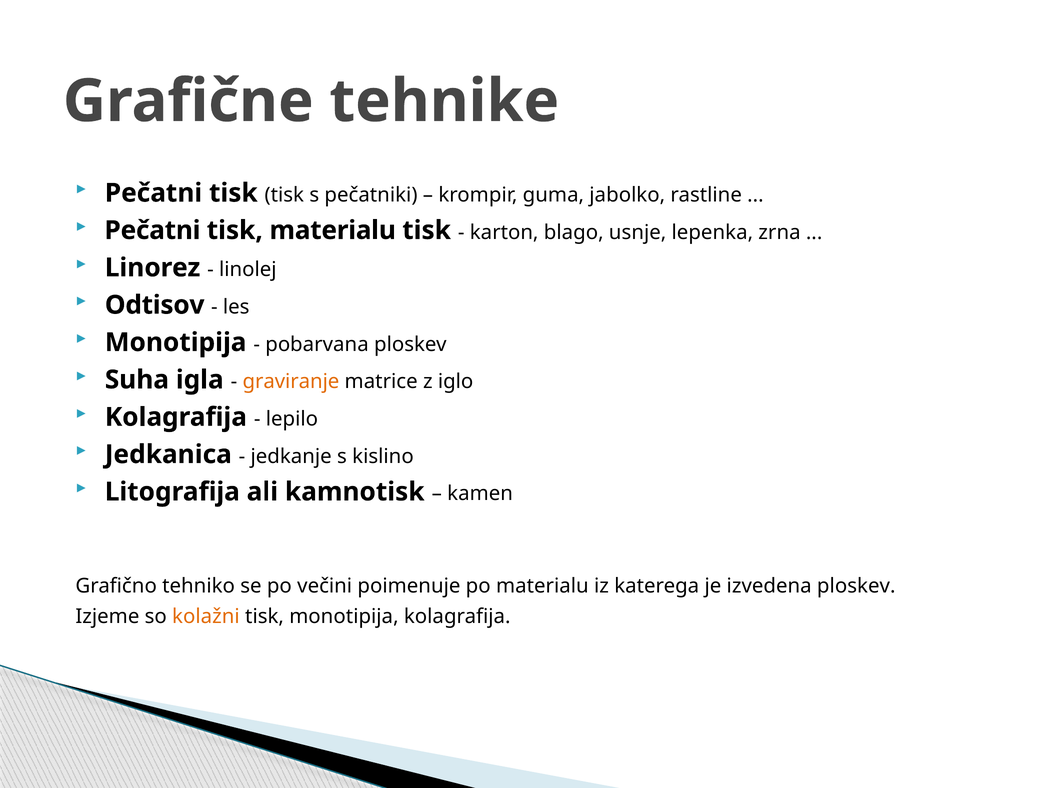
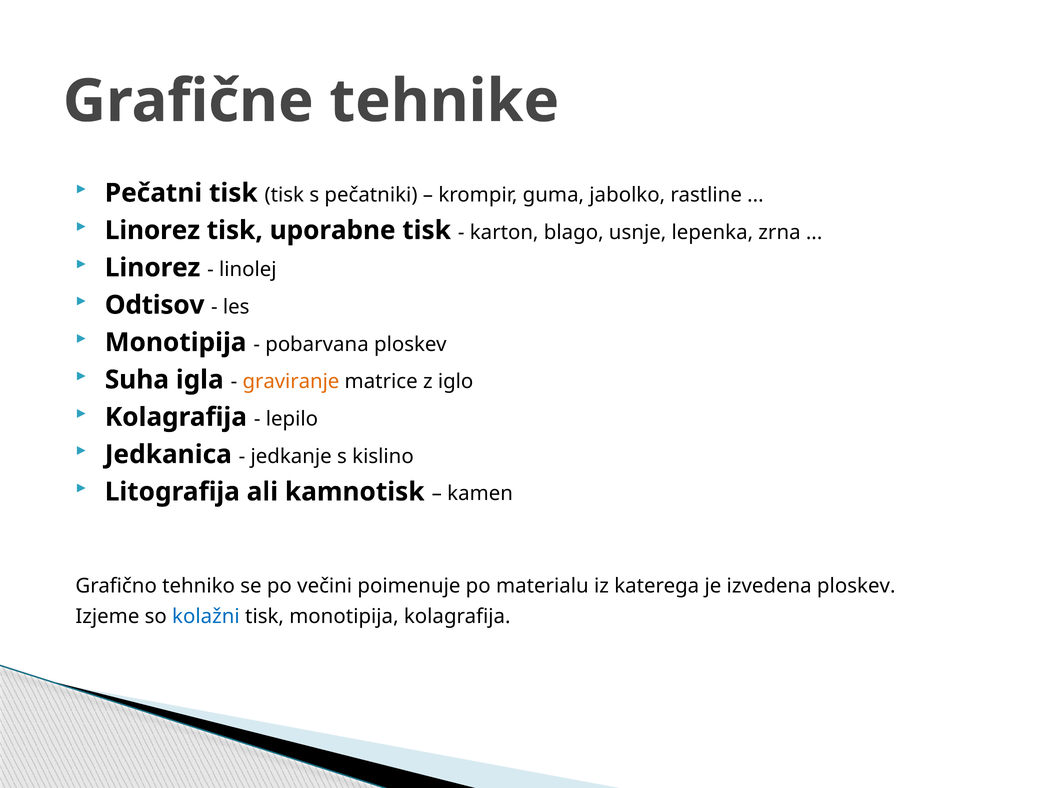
Pečatni at (152, 230): Pečatni -> Linorez
tisk materialu: materialu -> uporabne
kolažni colour: orange -> blue
